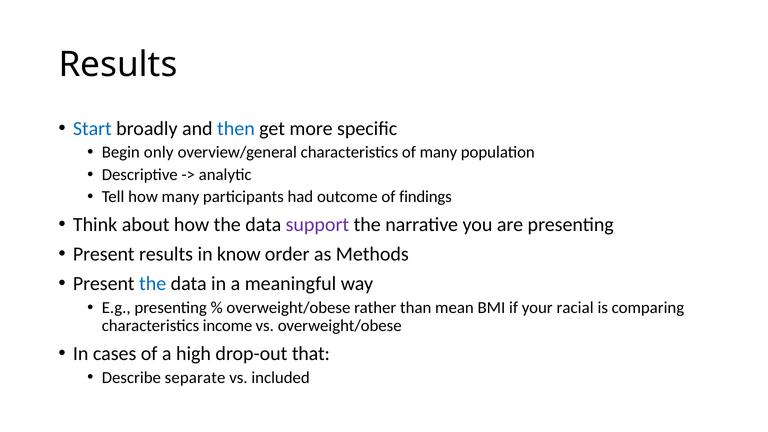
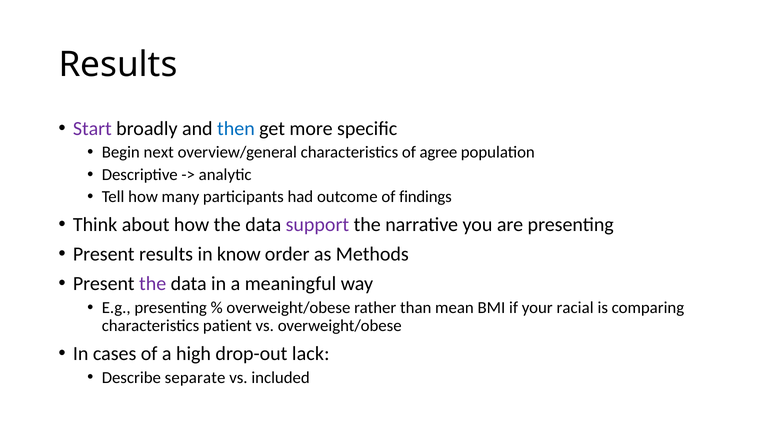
Start colour: blue -> purple
only: only -> next
of many: many -> agree
the at (153, 284) colour: blue -> purple
income: income -> patient
that: that -> lack
